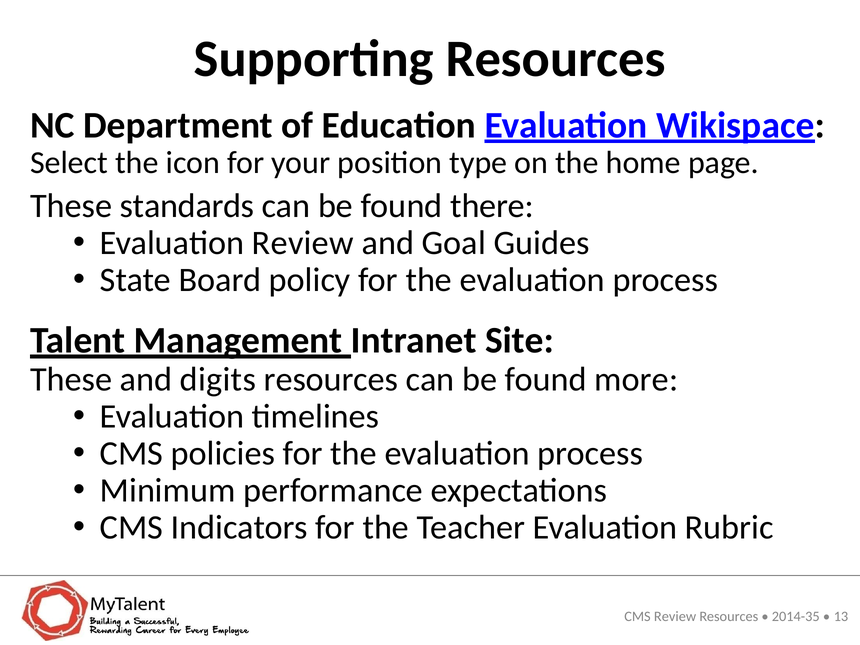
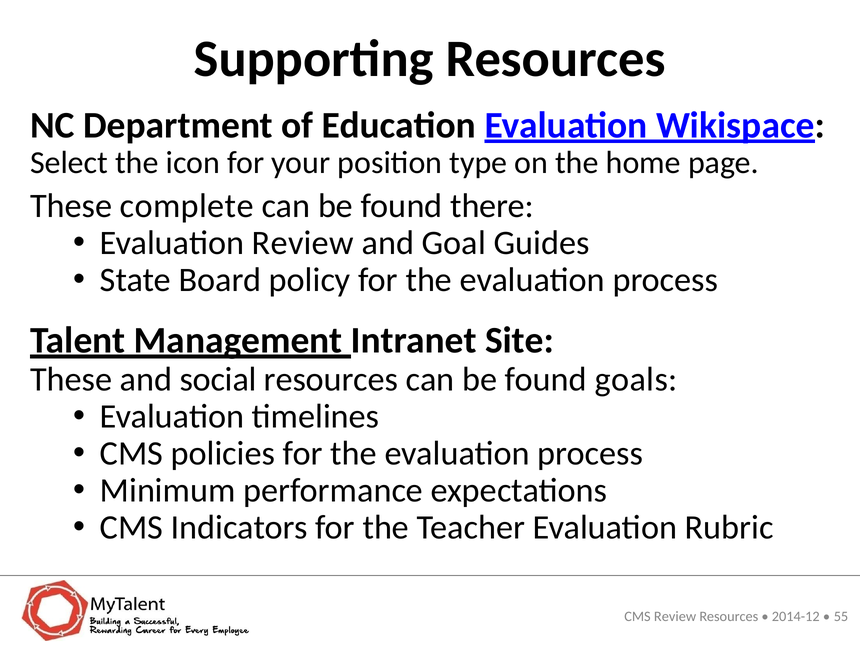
standards: standards -> complete
digits: digits -> social
more: more -> goals
2014-35: 2014-35 -> 2014-12
13: 13 -> 55
